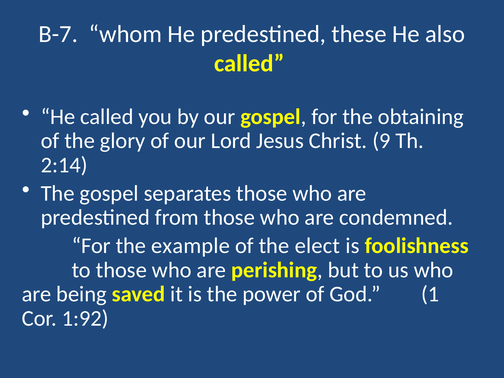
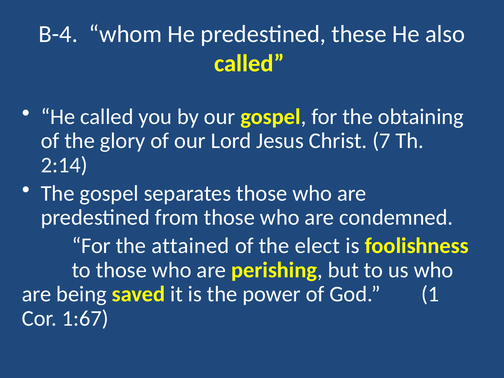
B-7: B-7 -> B-4
9: 9 -> 7
example: example -> attained
1:92: 1:92 -> 1:67
